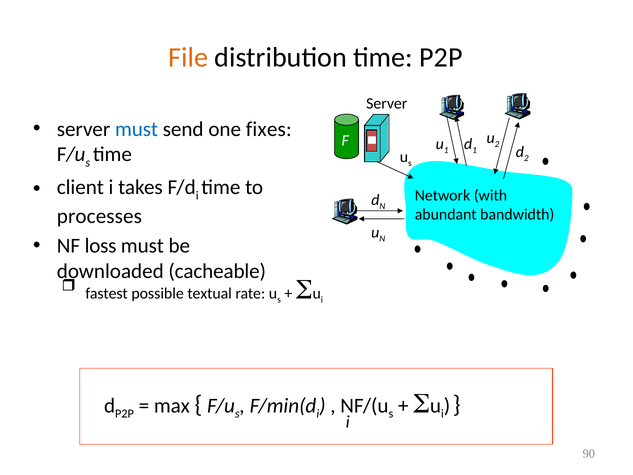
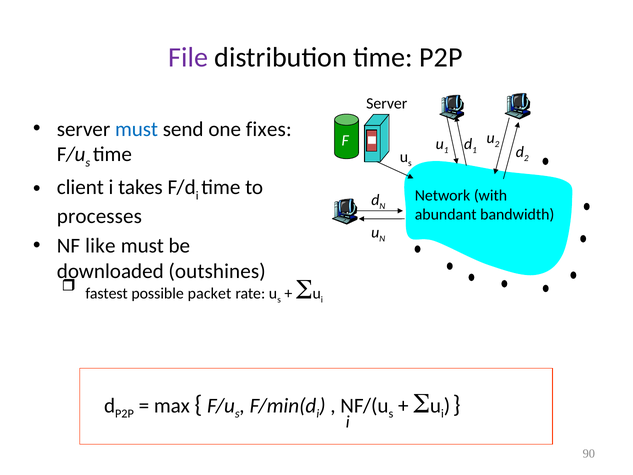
File colour: orange -> purple
loss: loss -> like
cacheable: cacheable -> outshines
textual: textual -> packet
